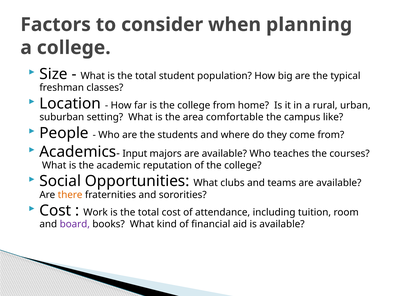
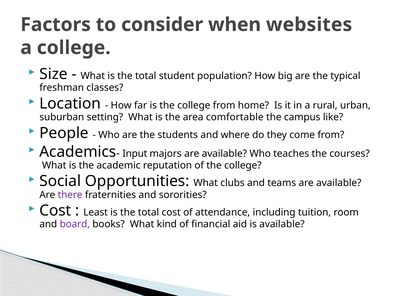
planning: planning -> websites
there colour: orange -> purple
Work: Work -> Least
